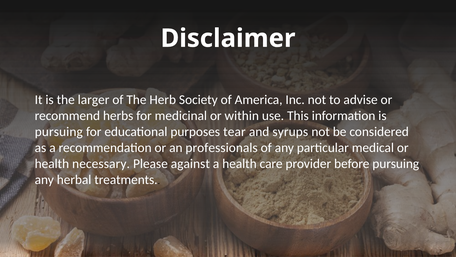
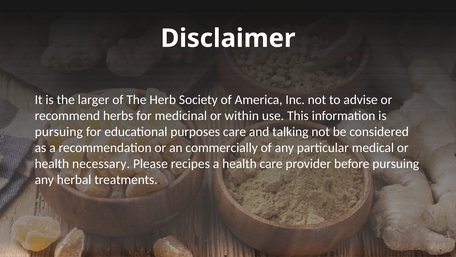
purposes tear: tear -> care
syrups: syrups -> talking
professionals: professionals -> commercially
against: against -> recipes
